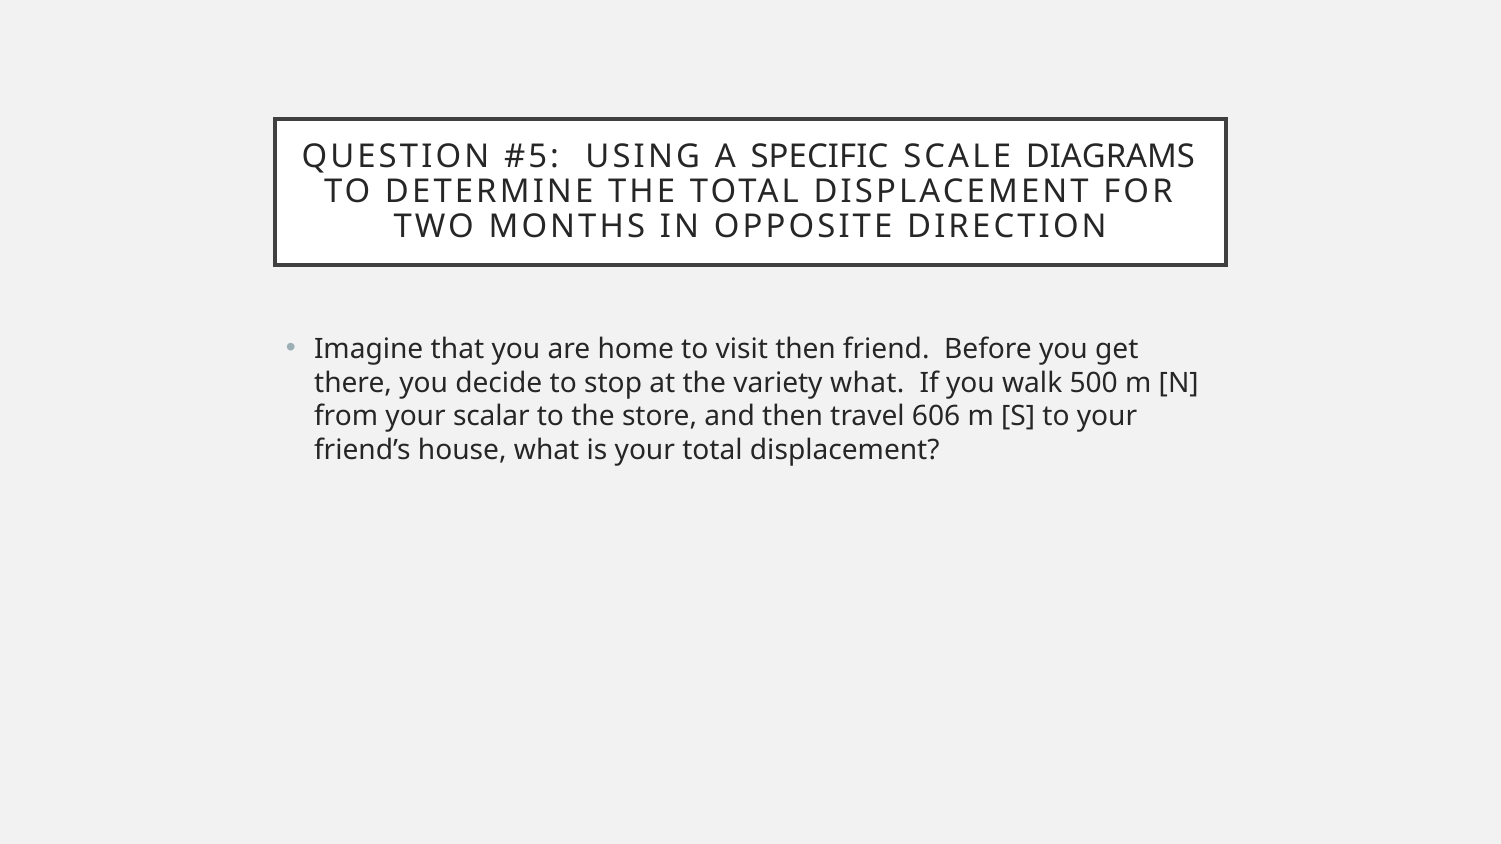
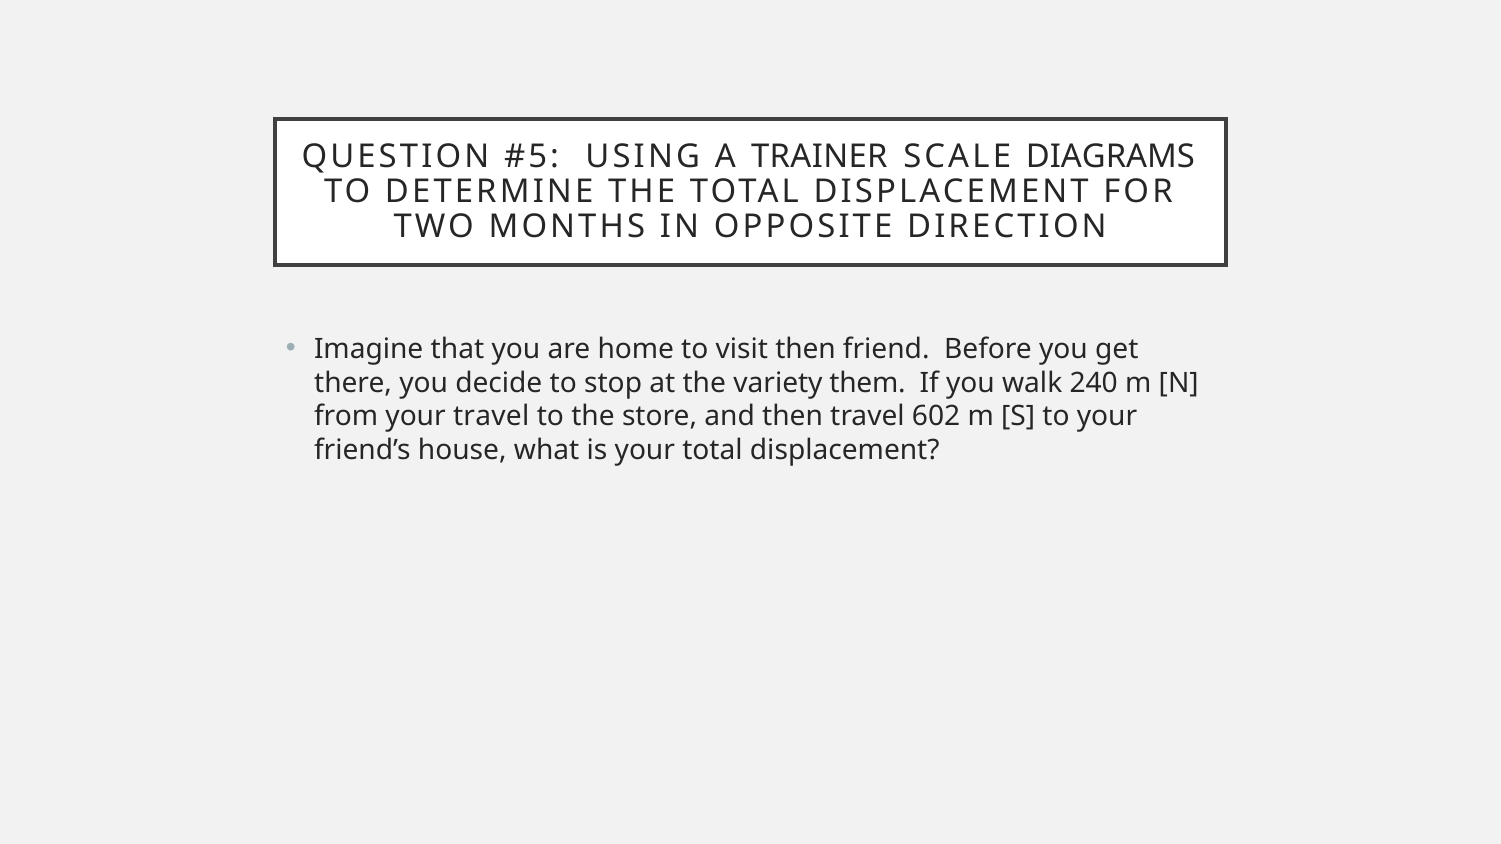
SPECIFIC: SPECIFIC -> TRAINER
variety what: what -> them
500: 500 -> 240
your scalar: scalar -> travel
606: 606 -> 602
